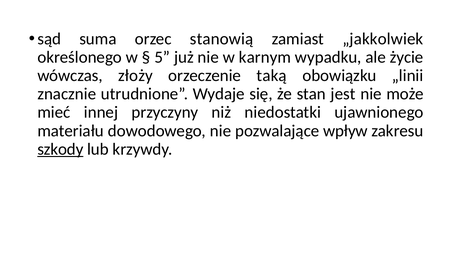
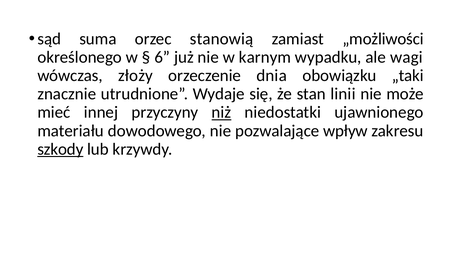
„jakkolwiek: „jakkolwiek -> „możliwości
5: 5 -> 6
życie: życie -> wagi
taką: taką -> dnia
„linii: „linii -> „taki
jest: jest -> linii
niż underline: none -> present
